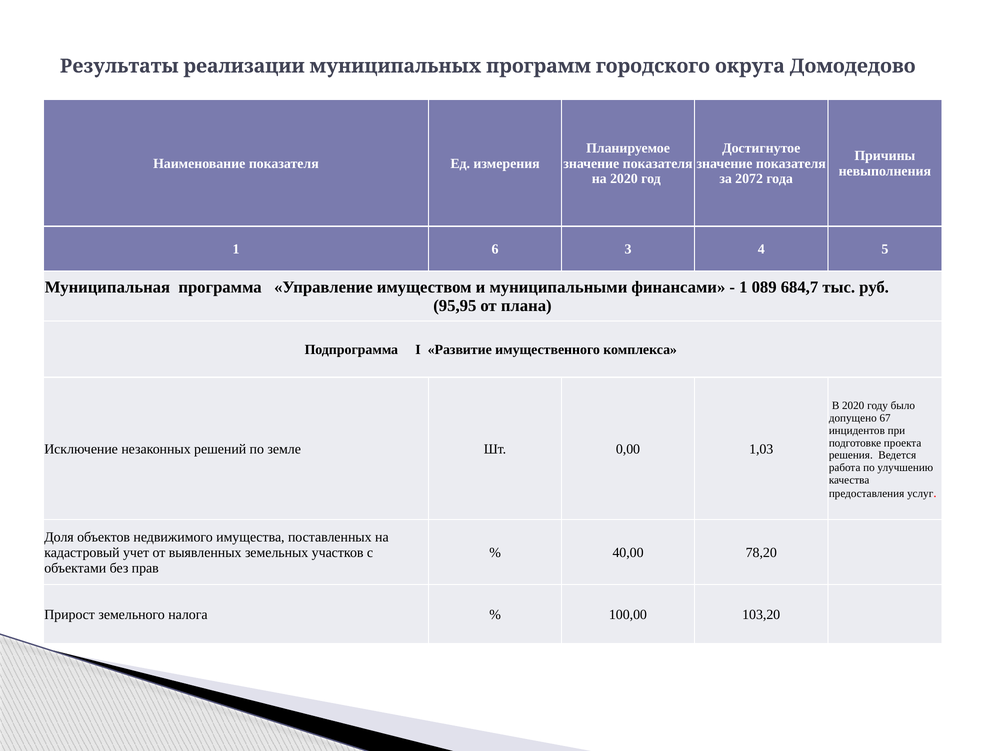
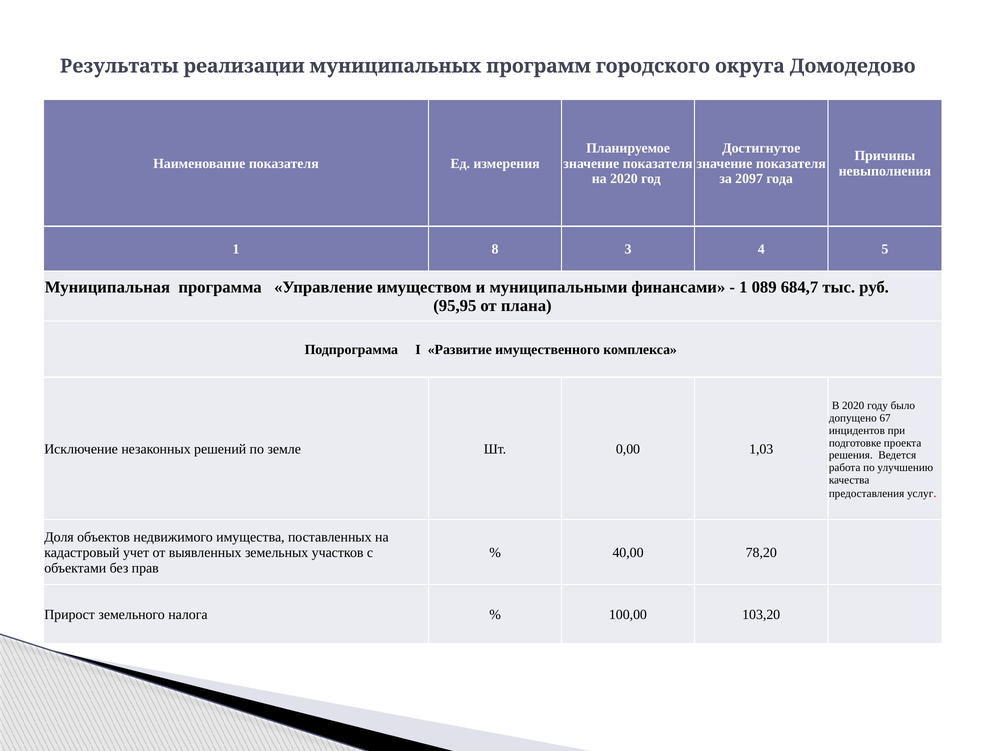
2072: 2072 -> 2097
6: 6 -> 8
